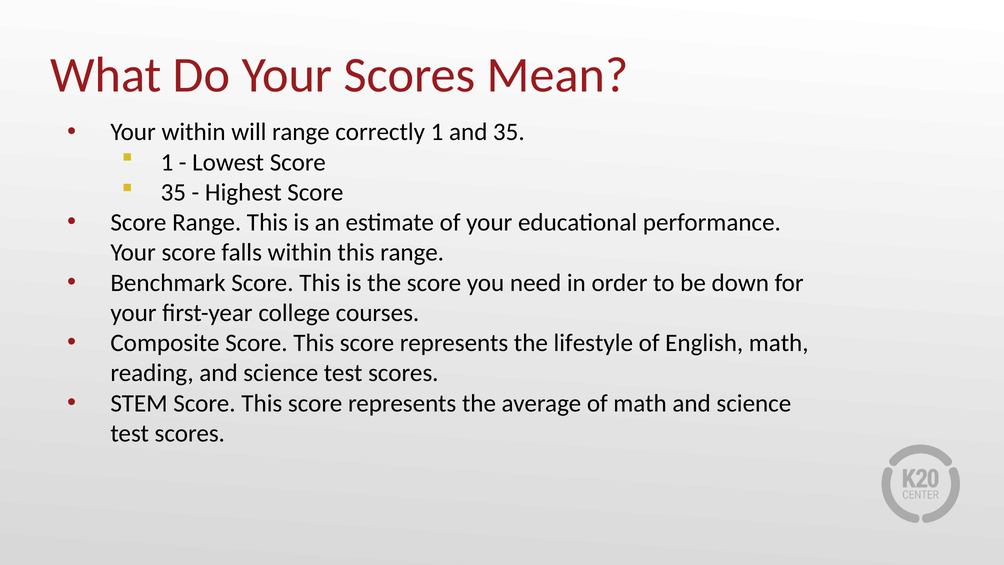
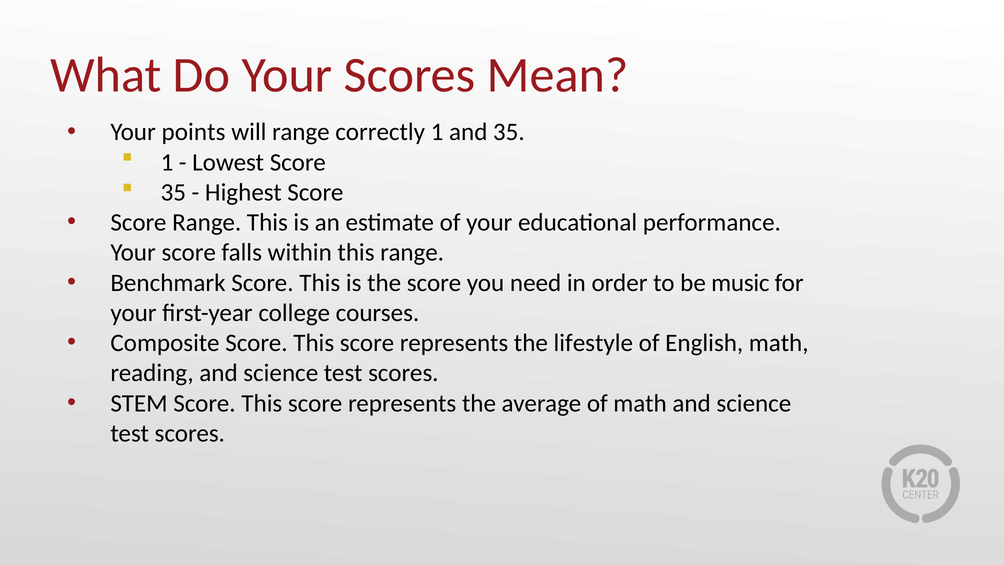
Your within: within -> points
down: down -> music
